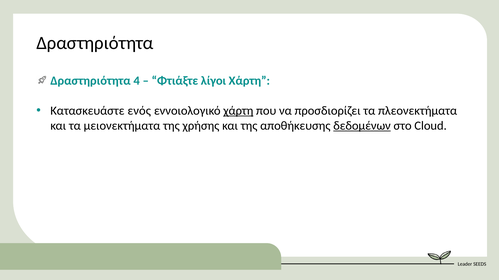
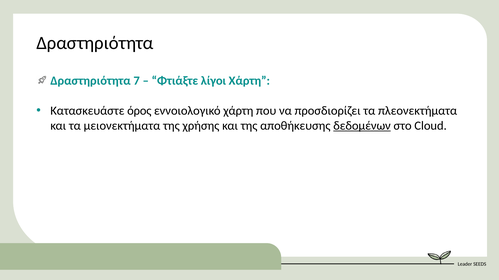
4: 4 -> 7
ενός: ενός -> όρος
χάρτη at (238, 111) underline: present -> none
